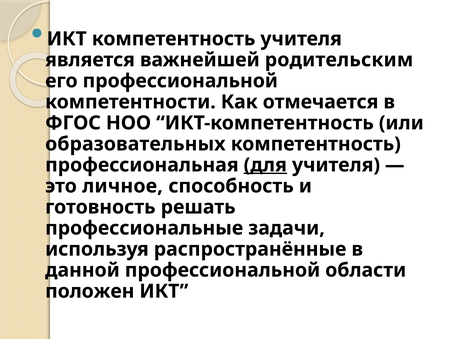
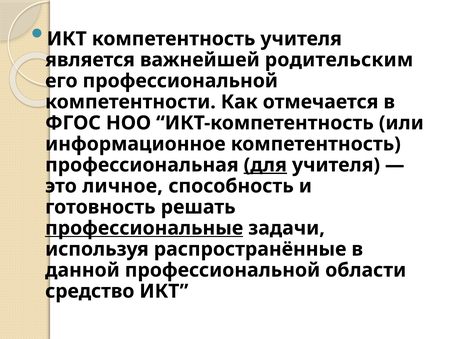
образовательных: образовательных -> информационное
профессиональные underline: none -> present
положен: положен -> средство
